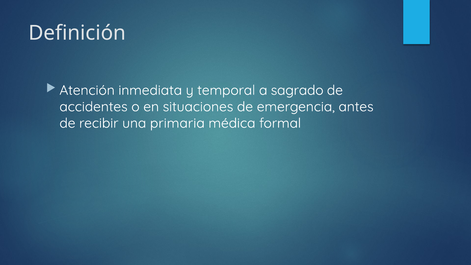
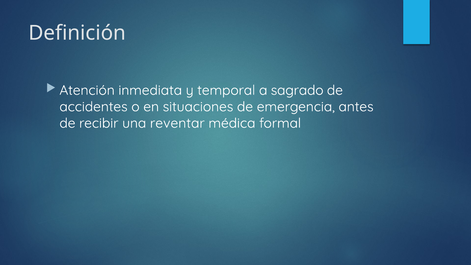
primaria: primaria -> reventar
